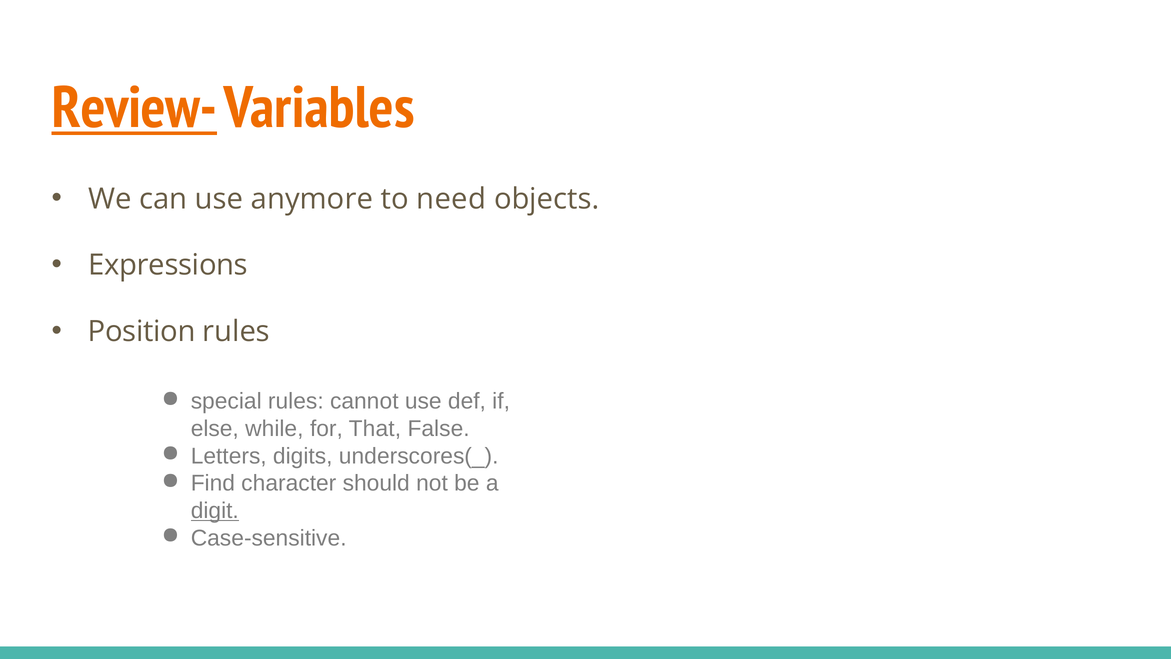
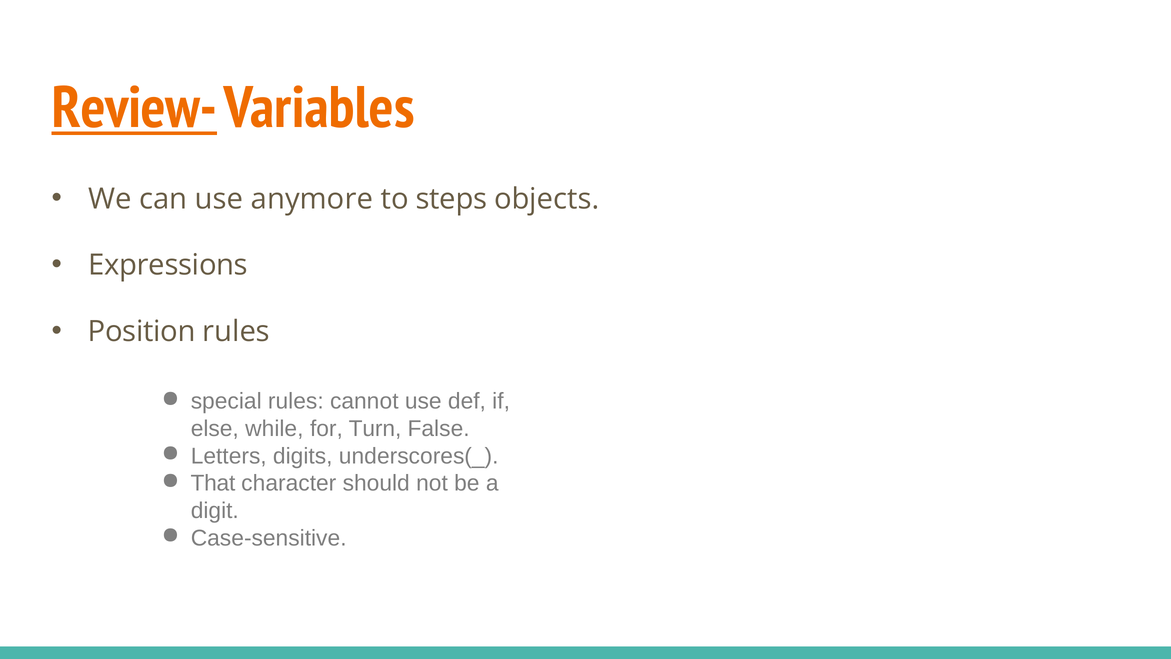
need: need -> steps
That: That -> Turn
Find: Find -> That
digit underline: present -> none
